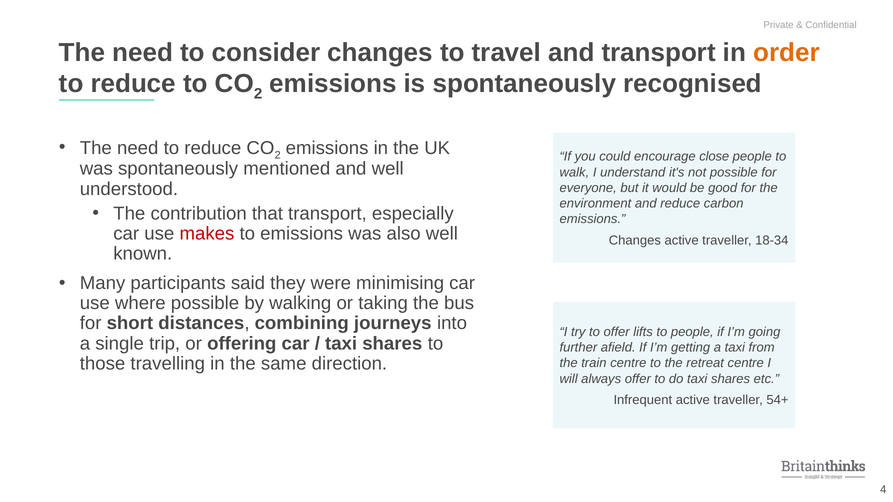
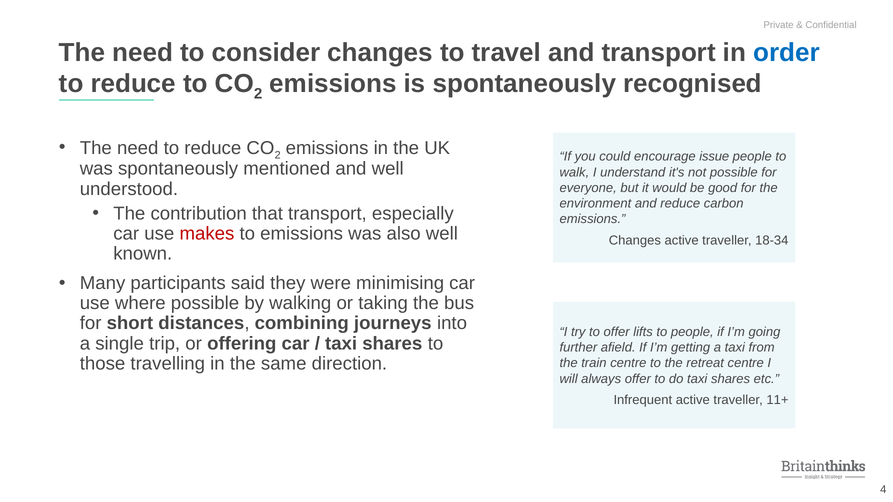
order colour: orange -> blue
close: close -> issue
54+: 54+ -> 11+
